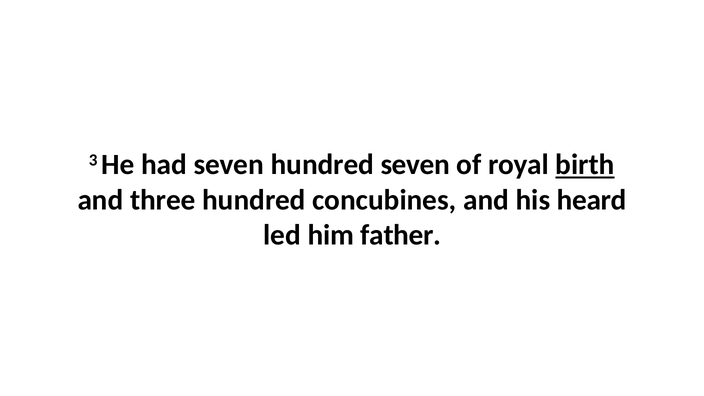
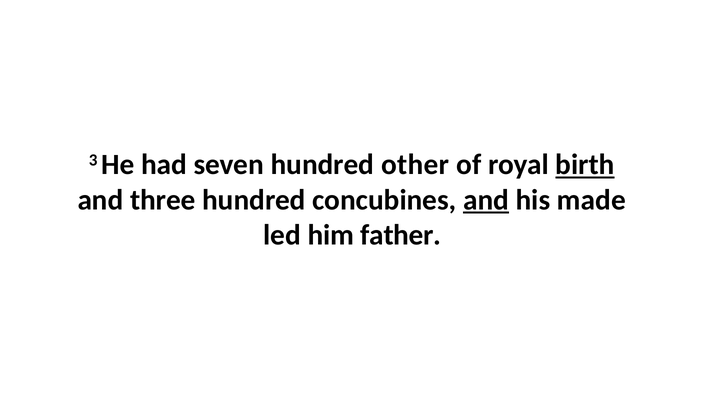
hundred seven: seven -> other
and at (486, 200) underline: none -> present
heard: heard -> made
